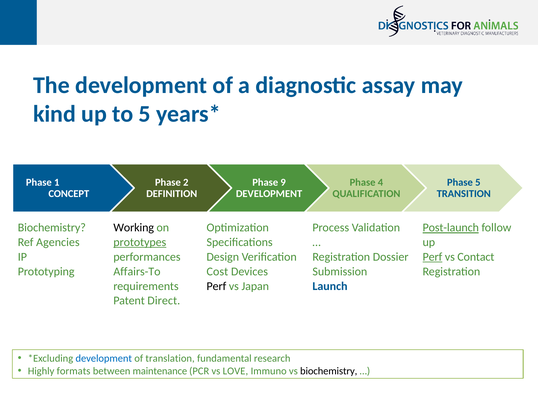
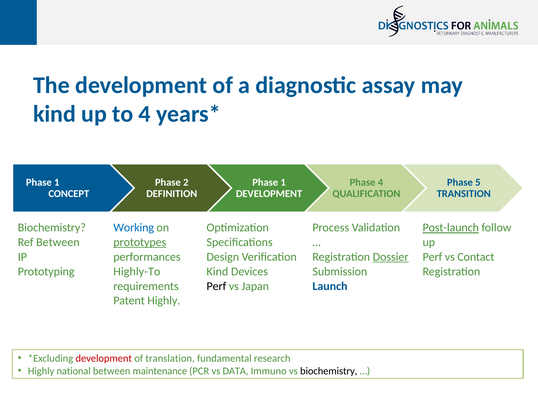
to 5: 5 -> 4
9 at (283, 182): 9 -> 1
Working colour: black -> blue
Ref Agencies: Agencies -> Between
Dossier underline: none -> present
Perf at (432, 257) underline: present -> none
Affairs-To: Affairs-To -> Highly-To
Cost at (217, 272): Cost -> Kind
Patent Direct: Direct -> Highly
development at (104, 359) colour: blue -> red
formats: formats -> national
LOVE: LOVE -> DATA
